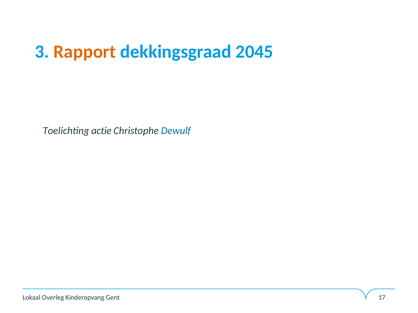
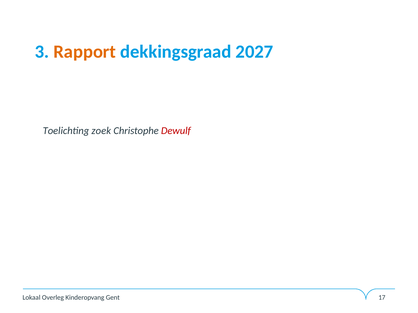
2045: 2045 -> 2027
actie: actie -> zoek
Dewulf colour: blue -> red
